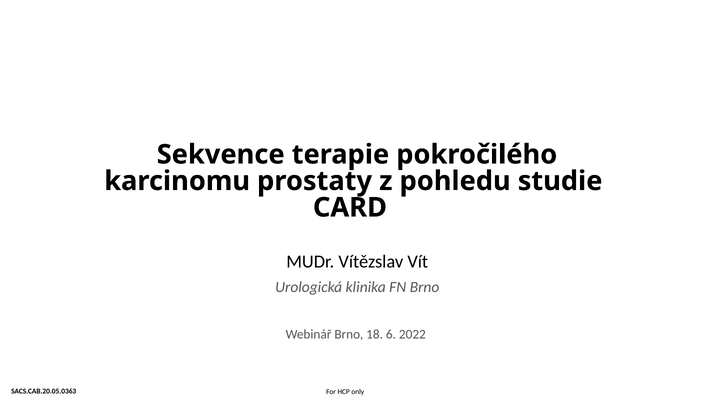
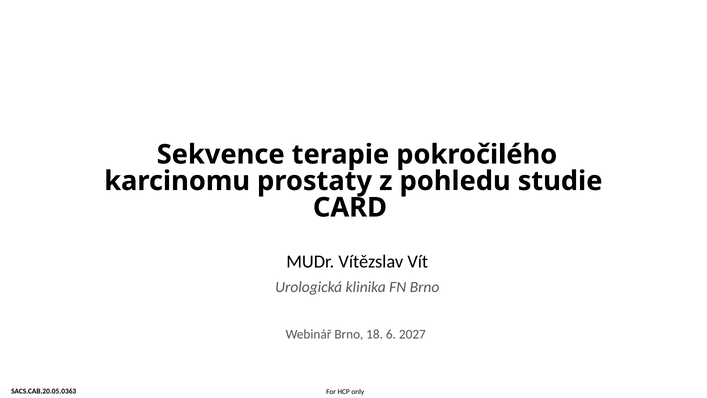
2022: 2022 -> 2027
